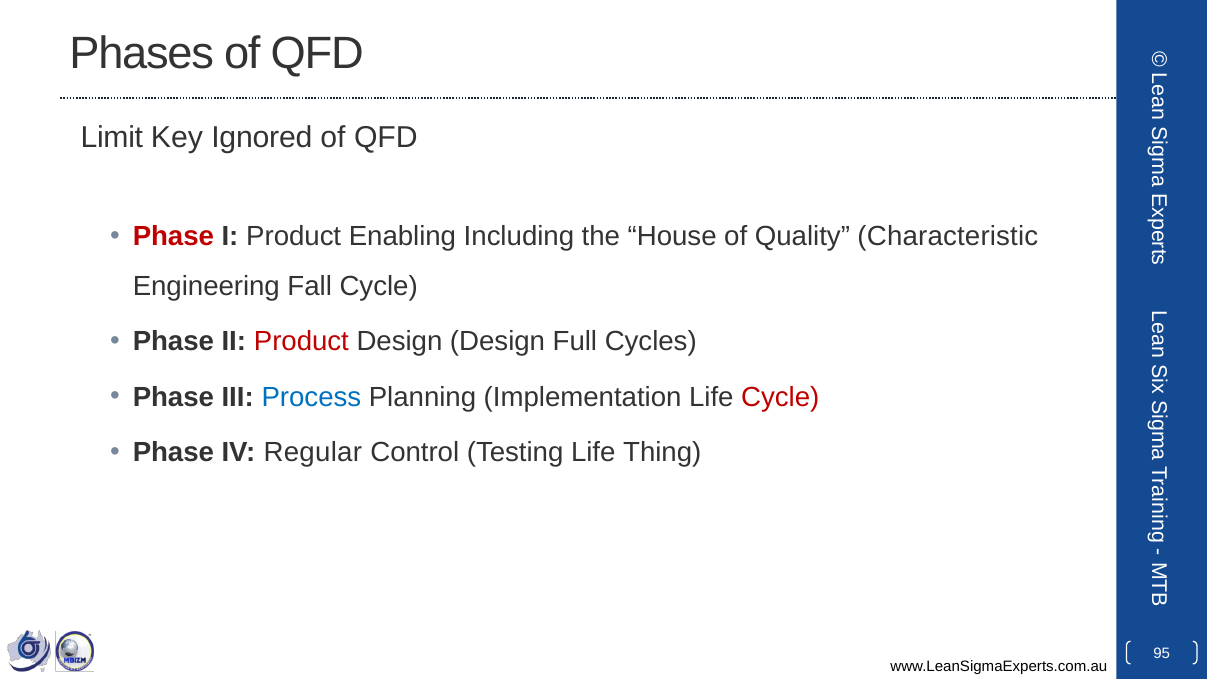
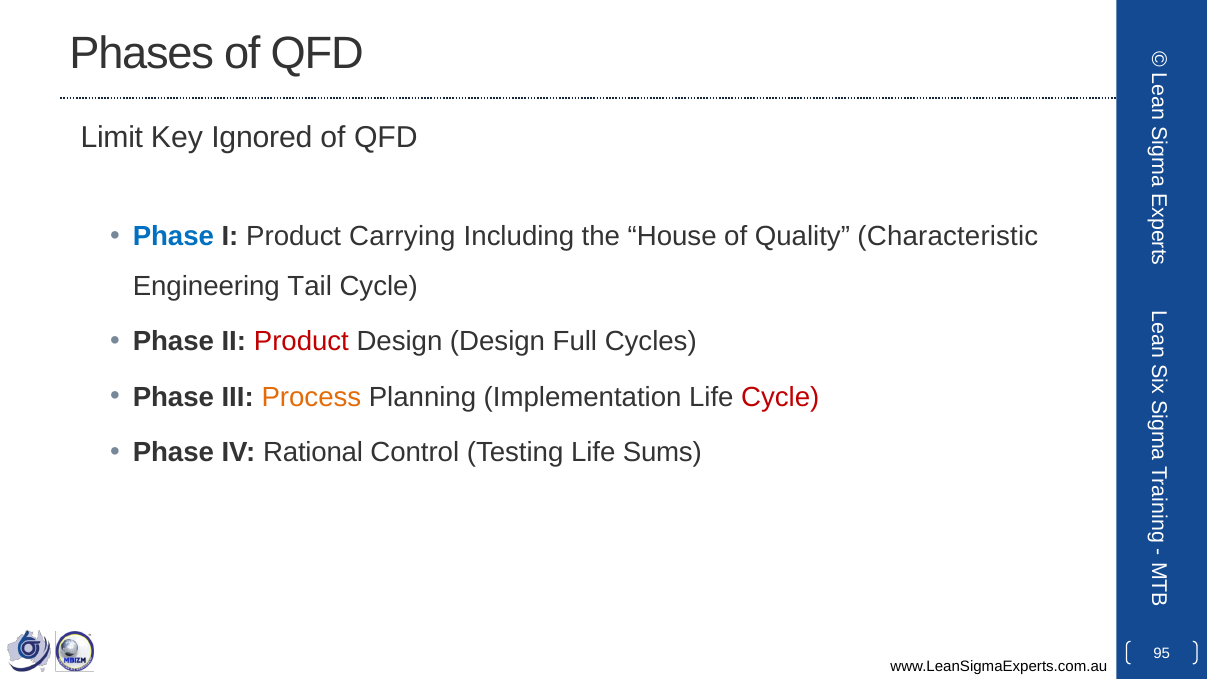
Phase at (173, 237) colour: red -> blue
Enabling: Enabling -> Carrying
Fall: Fall -> Tail
Process colour: blue -> orange
Regular: Regular -> Rational
Thing: Thing -> Sums
